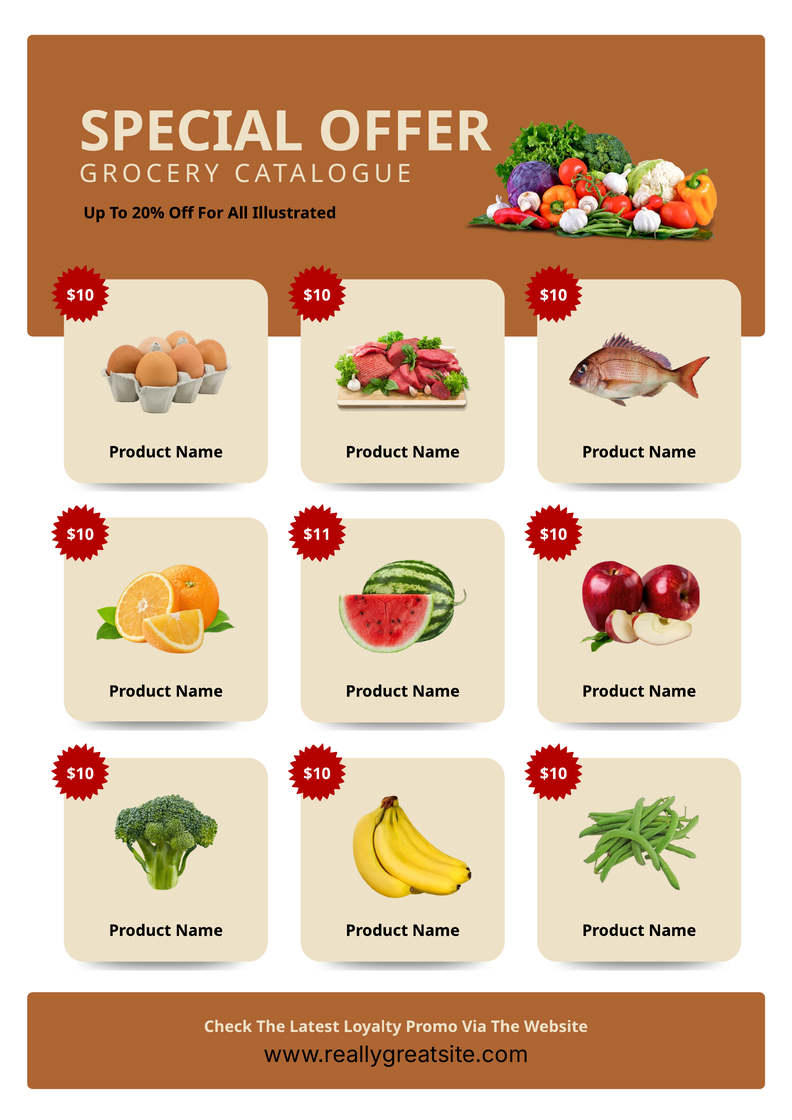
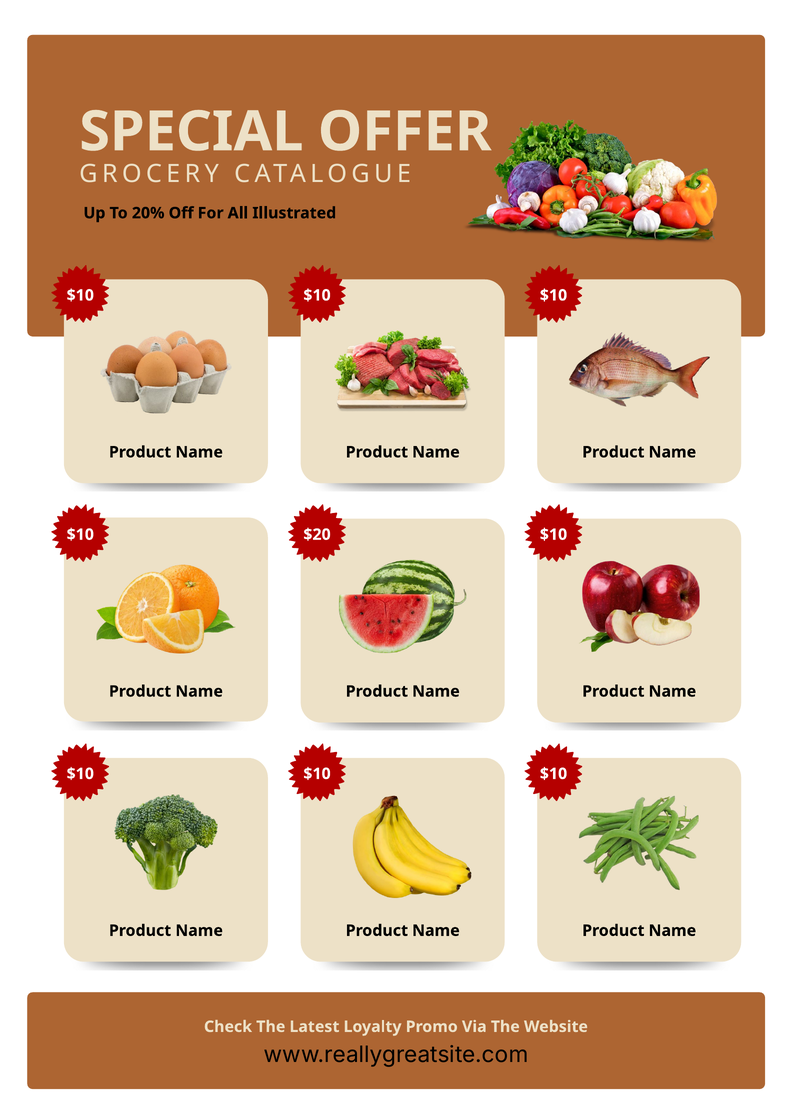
$11: $11 -> $20
